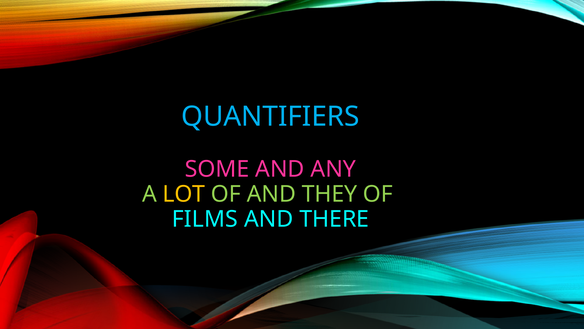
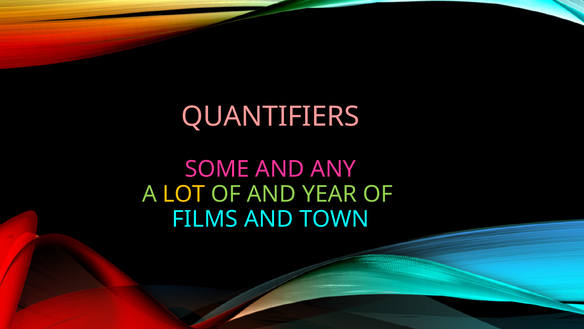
QUANTIFIERS colour: light blue -> pink
THEY: THEY -> YEAR
THERE: THERE -> TOWN
